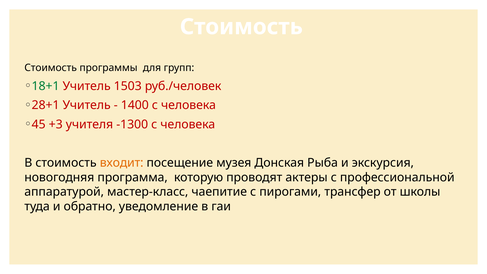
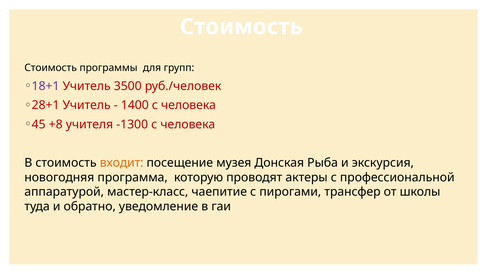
18+1 colour: green -> purple
1503: 1503 -> 3500
+3: +3 -> +8
